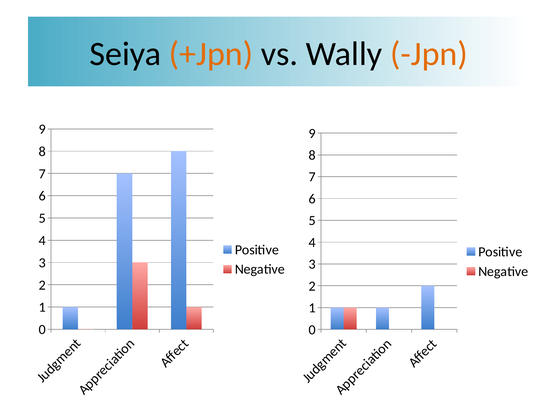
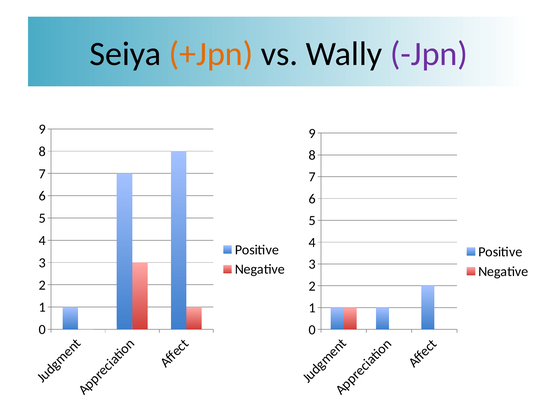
Jpn colour: orange -> purple
